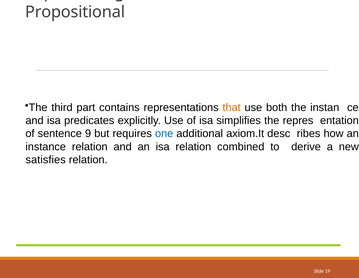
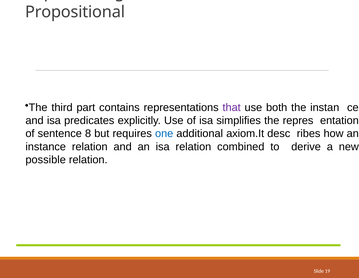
that colour: orange -> purple
9: 9 -> 8
satisfies: satisfies -> possible
